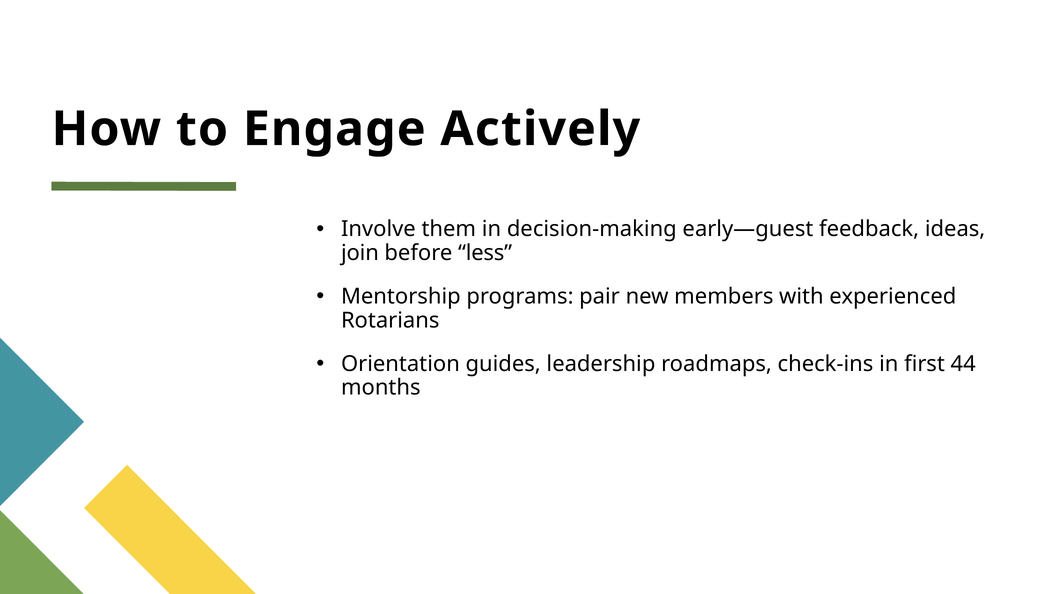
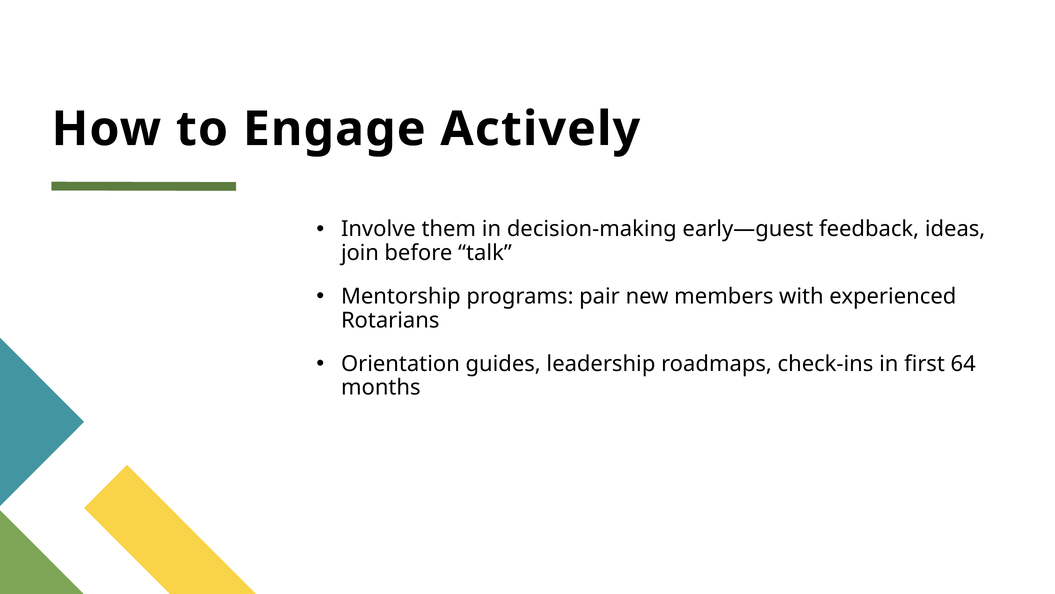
less: less -> talk
44: 44 -> 64
